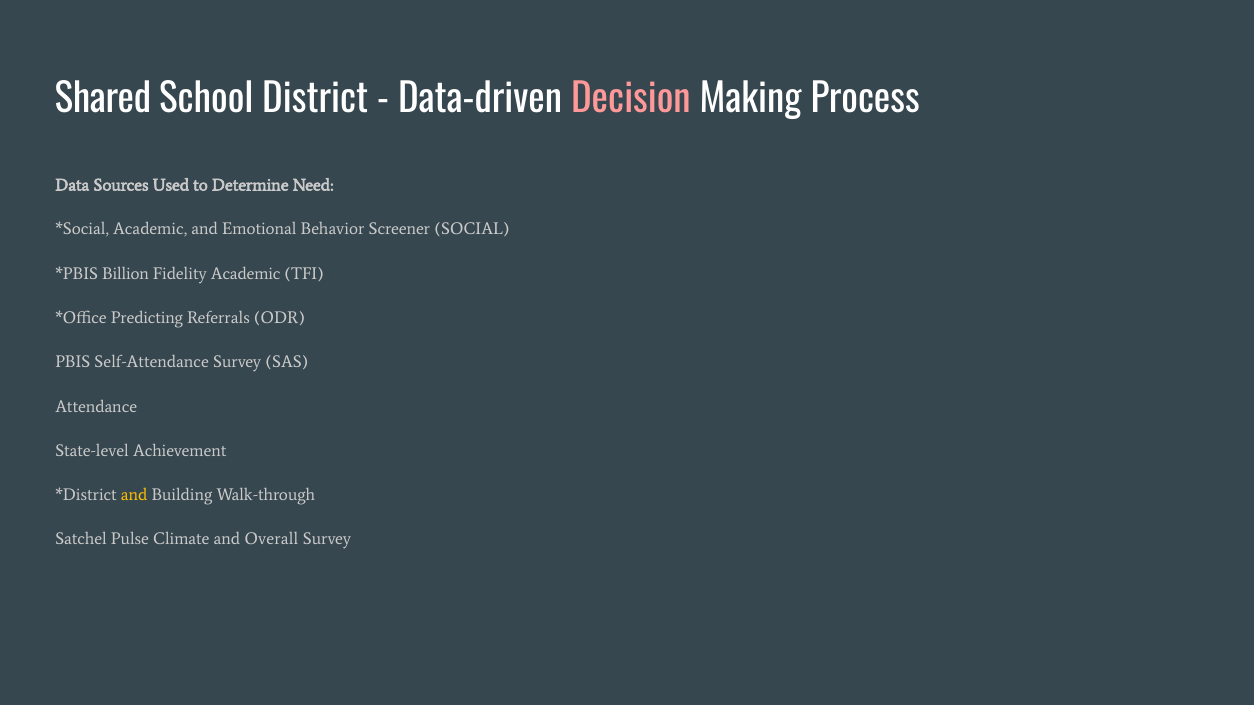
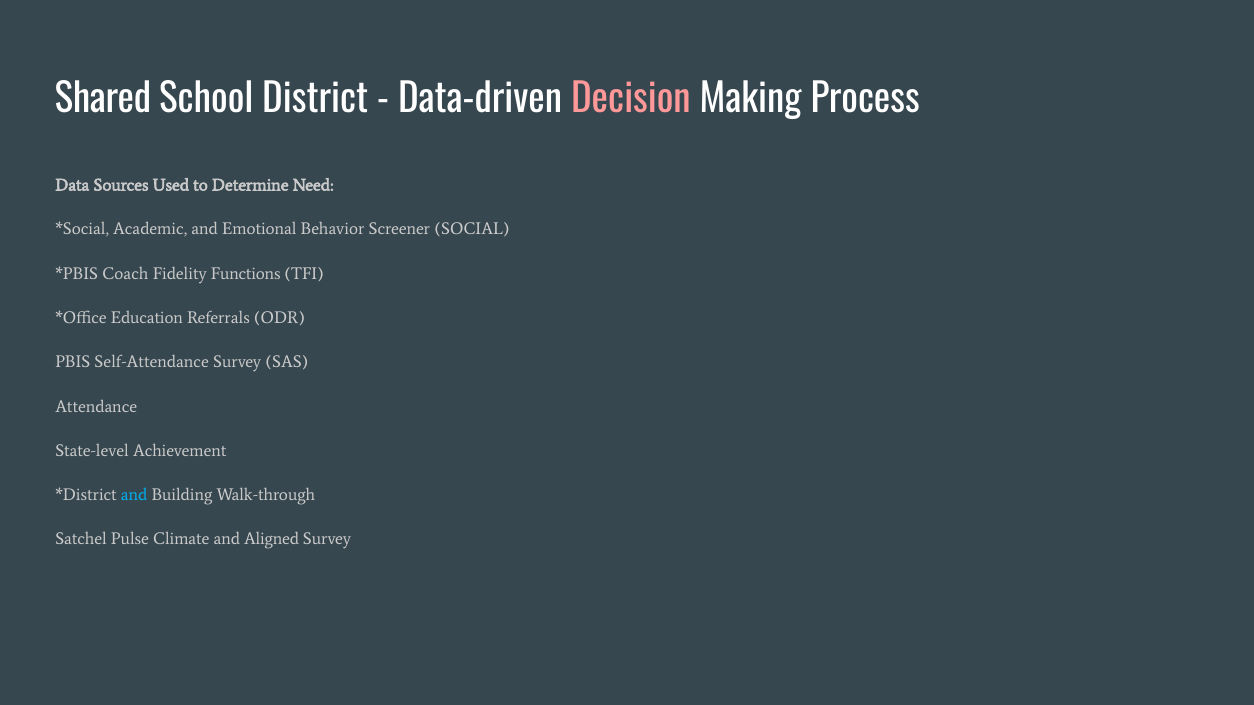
Billion: Billion -> Coach
Fidelity Academic: Academic -> Functions
Predicting: Predicting -> Education
and at (134, 495) colour: yellow -> light blue
Overall: Overall -> Aligned
